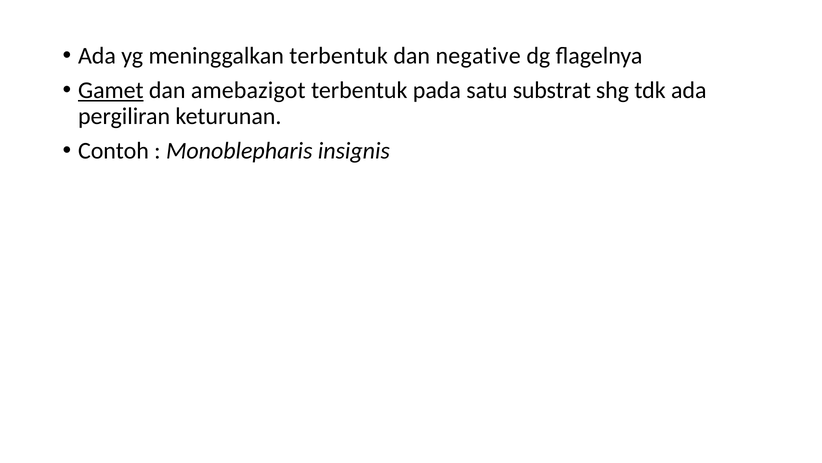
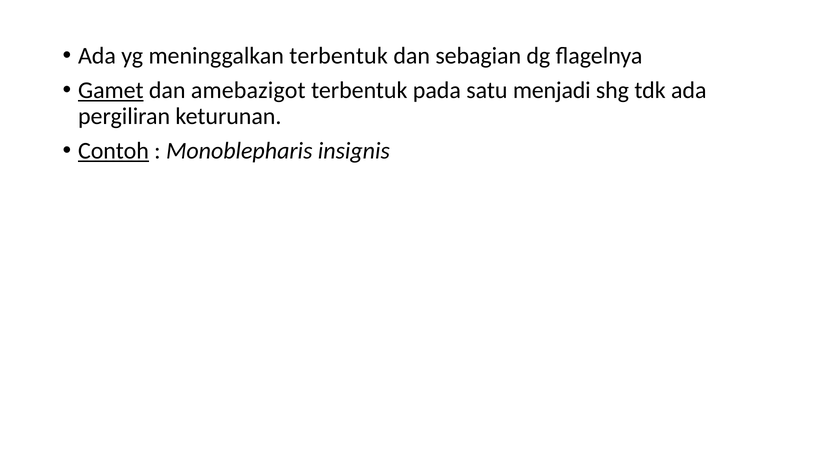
negative: negative -> sebagian
substrat: substrat -> menjadi
Contoh underline: none -> present
